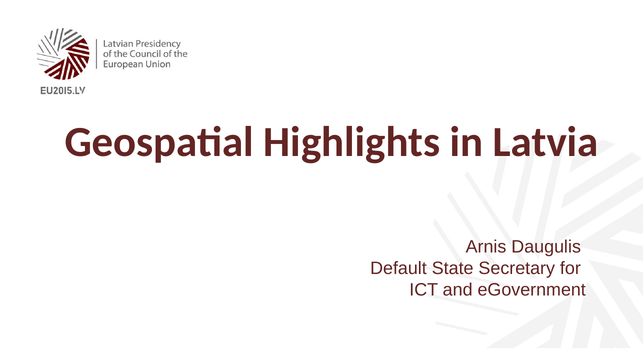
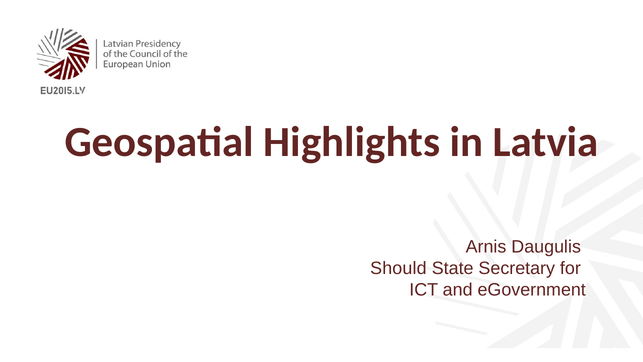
Default: Default -> Should
